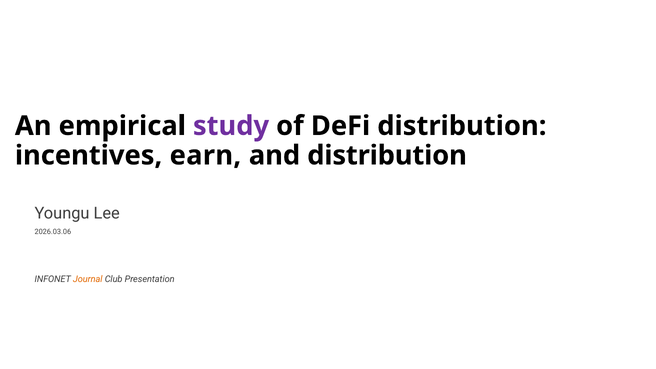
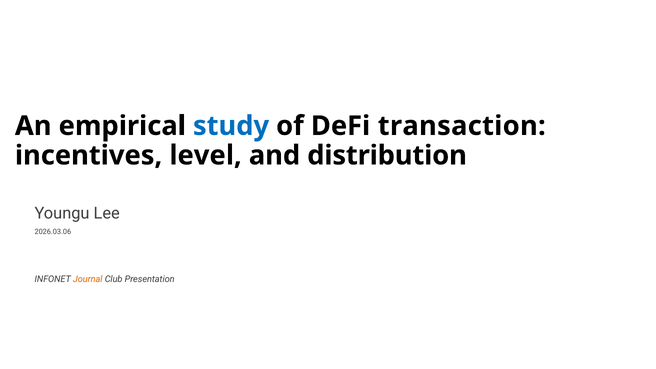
study colour: purple -> blue
DeFi distribution: distribution -> transaction
earn: earn -> level
